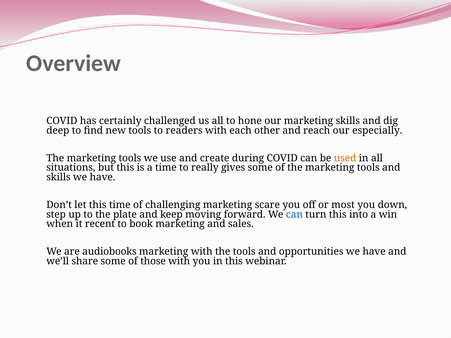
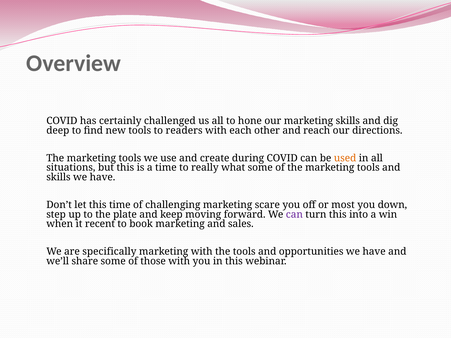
especially: especially -> directions
gives: gives -> what
can at (294, 215) colour: blue -> purple
audiobooks: audiobooks -> specifically
